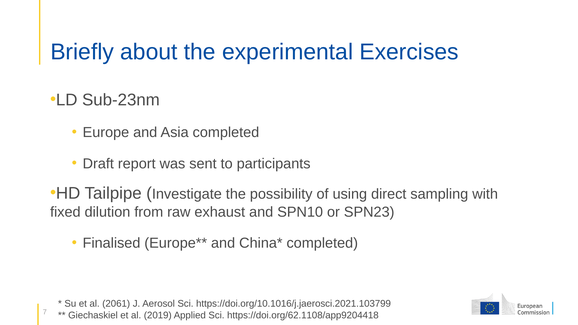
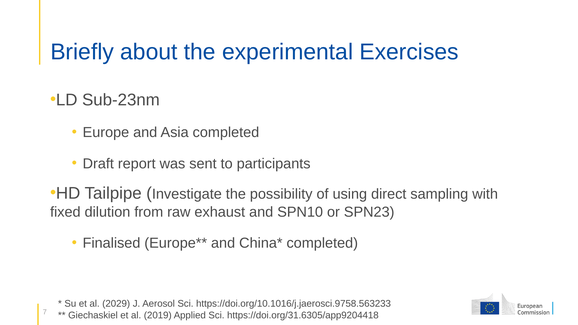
2061: 2061 -> 2029
https://doi.org/10.1016/j.jaerosci.2021.103799: https://doi.org/10.1016/j.jaerosci.2021.103799 -> https://doi.org/10.1016/j.jaerosci.9758.563233
https://doi.org/62.1108/app9204418: https://doi.org/62.1108/app9204418 -> https://doi.org/31.6305/app9204418
